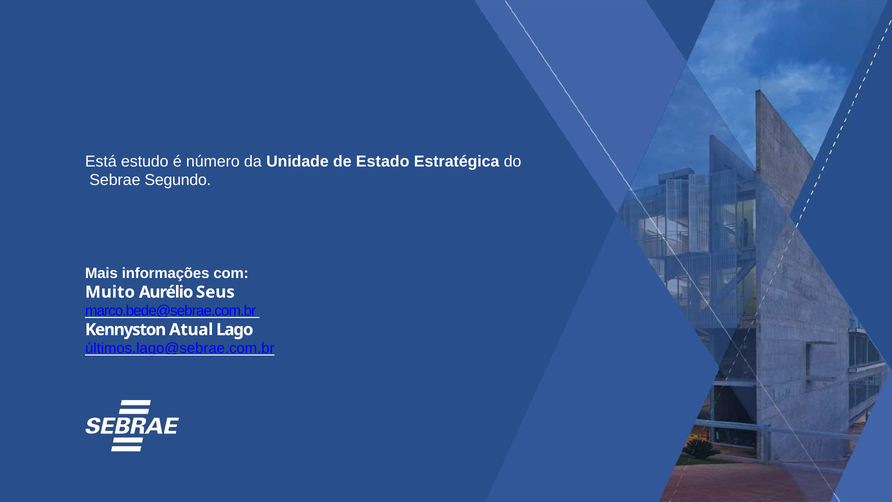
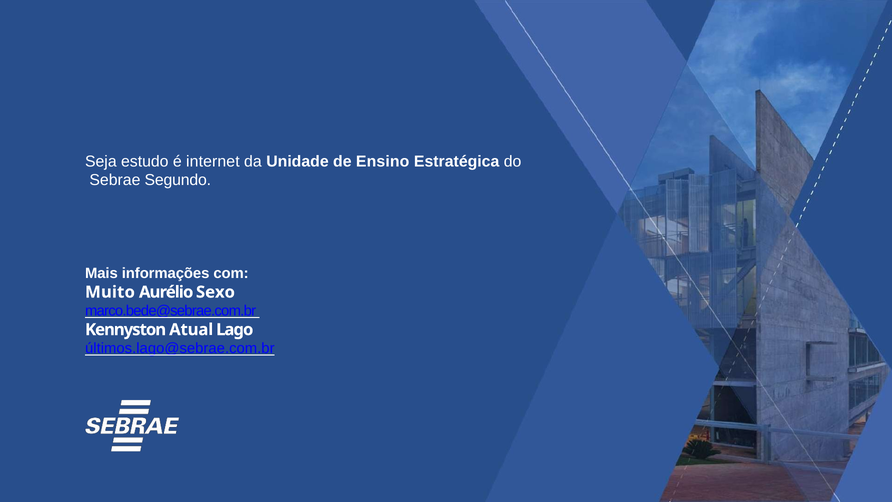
Está: Está -> Seja
número: número -> internet
Estado: Estado -> Ensino
Seus: Seus -> Sexo
